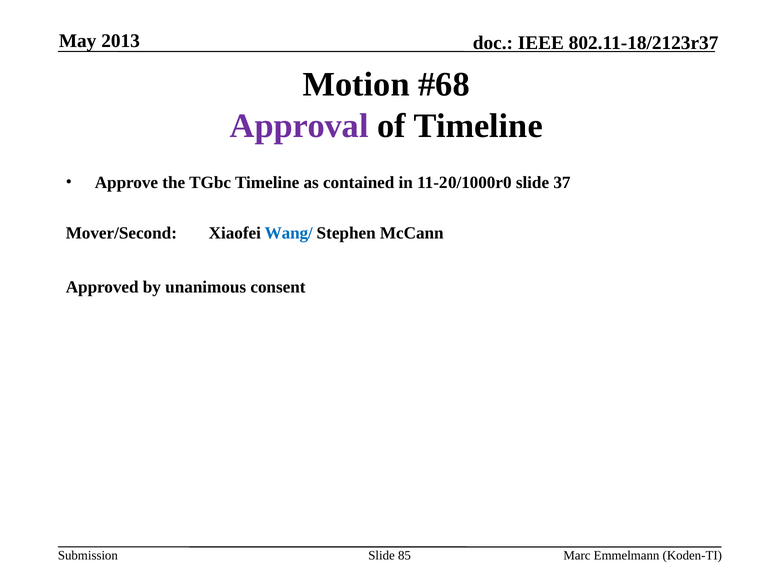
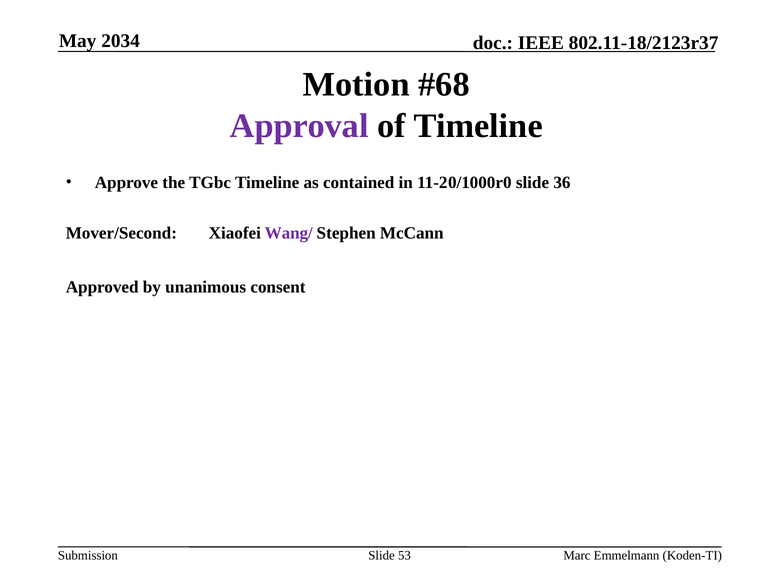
2013: 2013 -> 2034
37: 37 -> 36
Wang/ colour: blue -> purple
85: 85 -> 53
